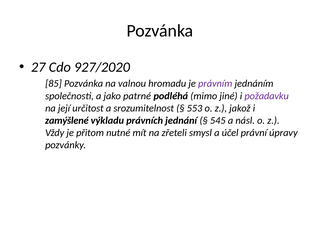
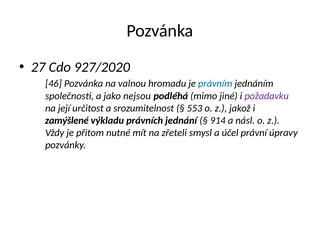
85: 85 -> 46
právním colour: purple -> blue
patrné: patrné -> nejsou
545: 545 -> 914
